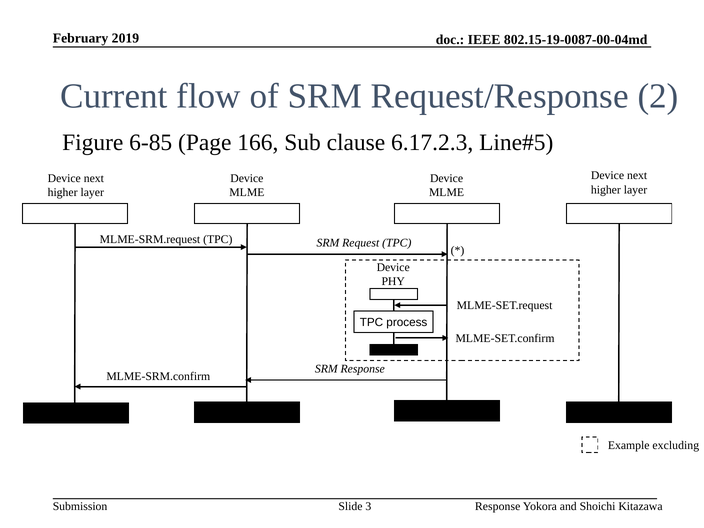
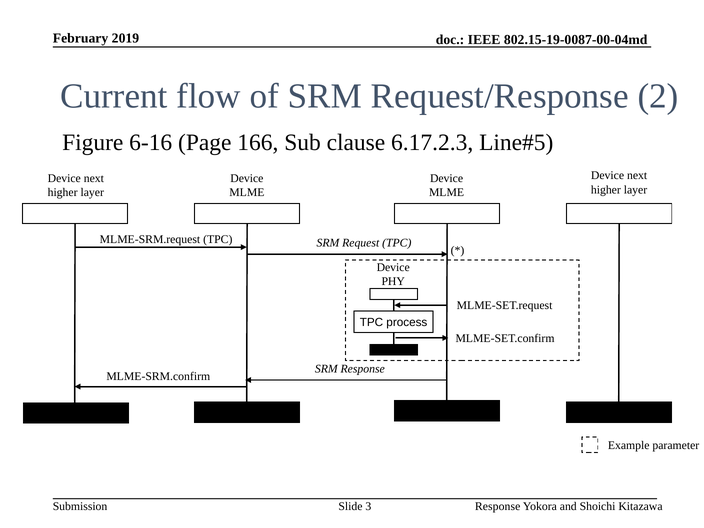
6-85: 6-85 -> 6-16
excluding: excluding -> parameter
